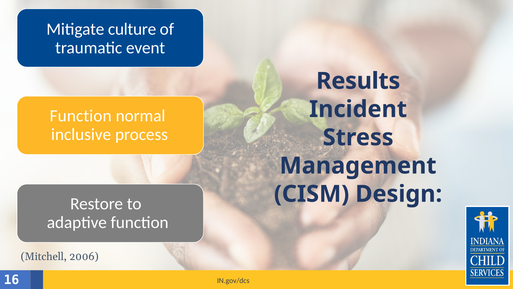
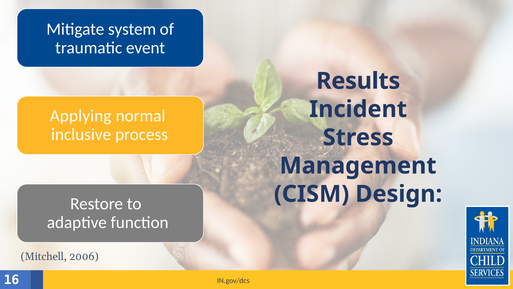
culture: culture -> system
Function at (81, 116): Function -> Applying
